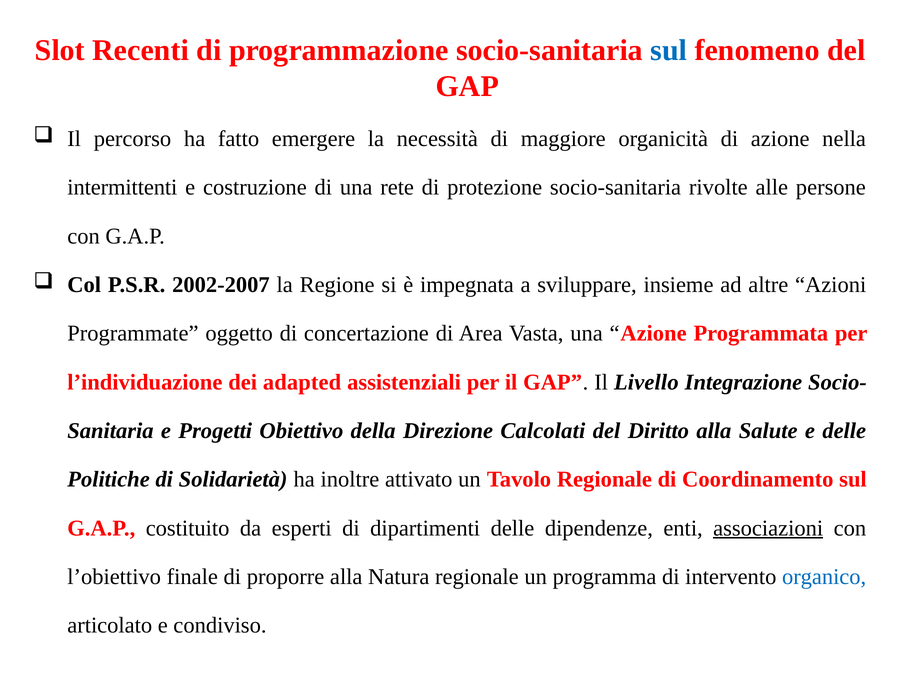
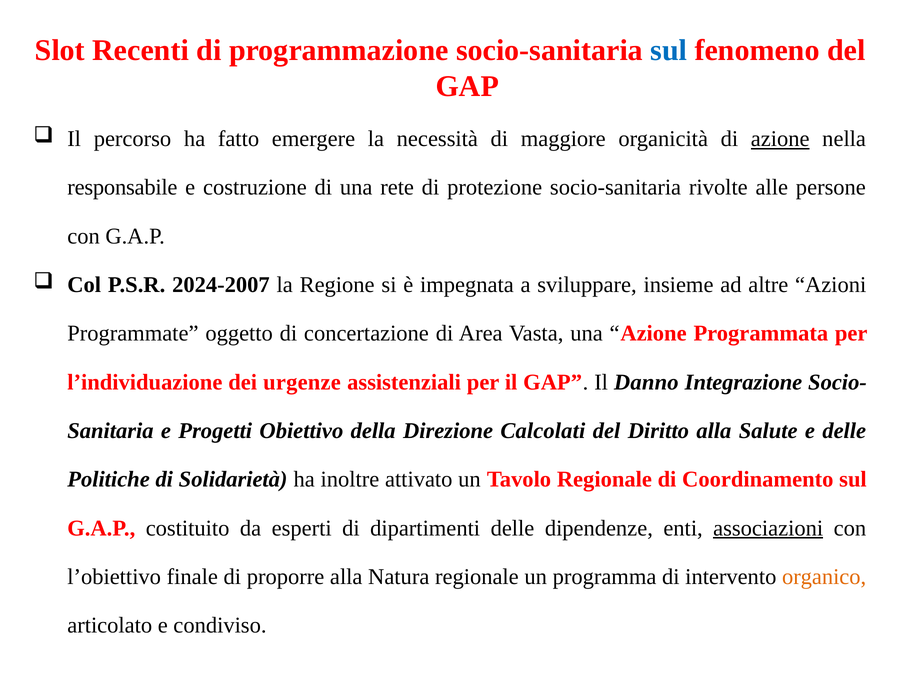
azione at (780, 139) underline: none -> present
intermittenti: intermittenti -> responsabile
2002-2007: 2002-2007 -> 2024-2007
adapted: adapted -> urgenze
Livello: Livello -> Danno
organico colour: blue -> orange
